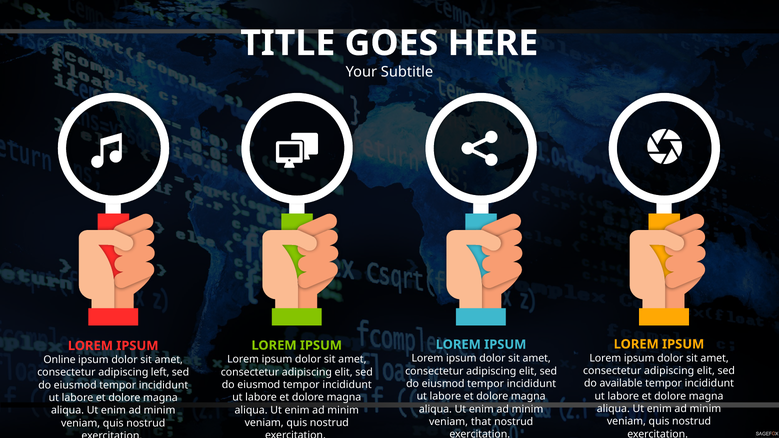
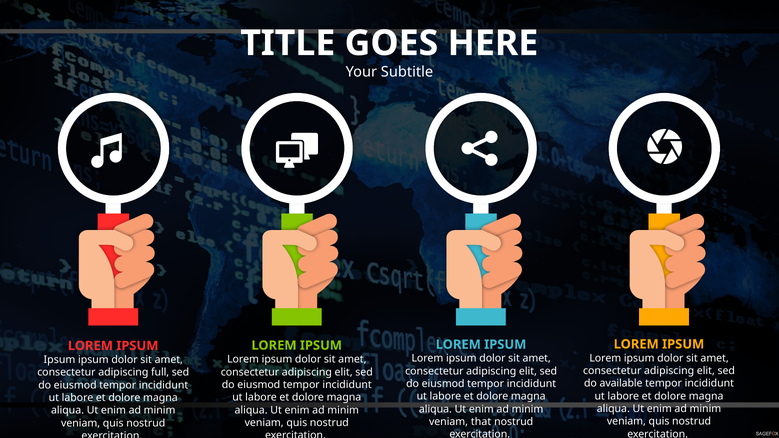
Online at (60, 360): Online -> Ipsum
left: left -> full
